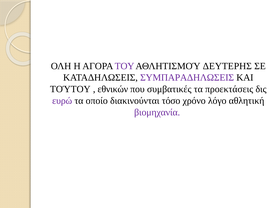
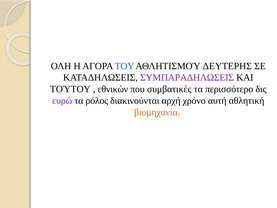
ΤΟΥ colour: purple -> blue
προεκτάσεις: προεκτάσεις -> περισσότερο
οποίο: οποίο -> ρόλος
τόσο: τόσο -> αρχή
λόγο: λόγο -> αυτή
βιομηχανία colour: purple -> orange
